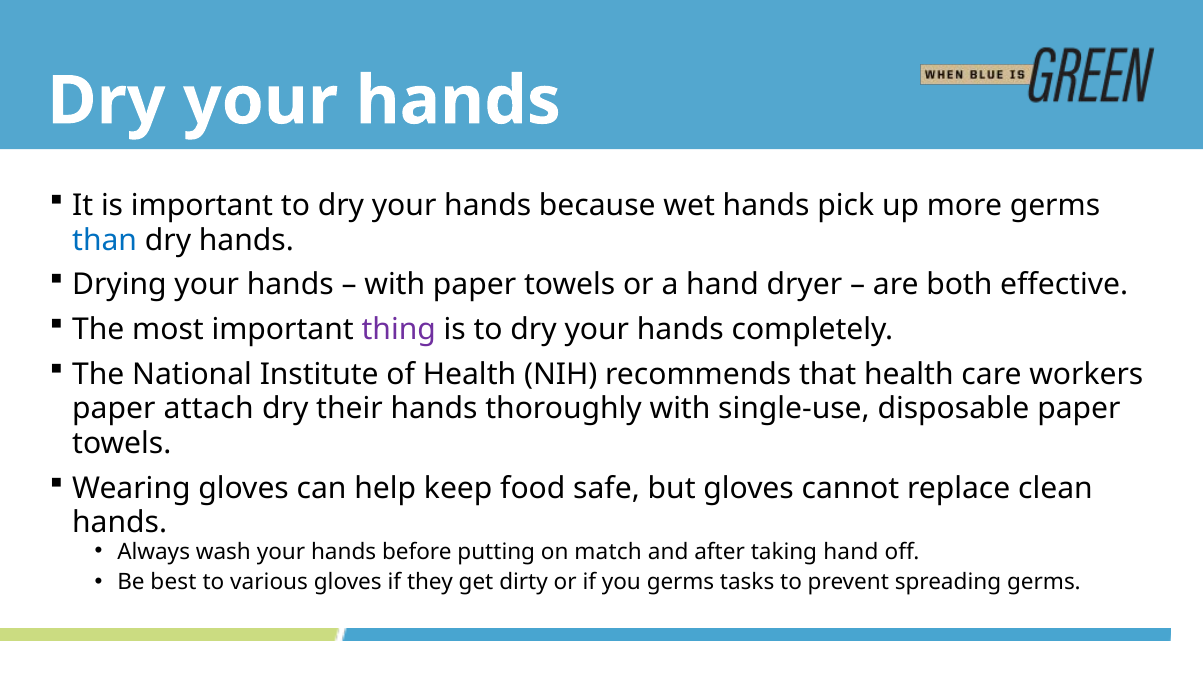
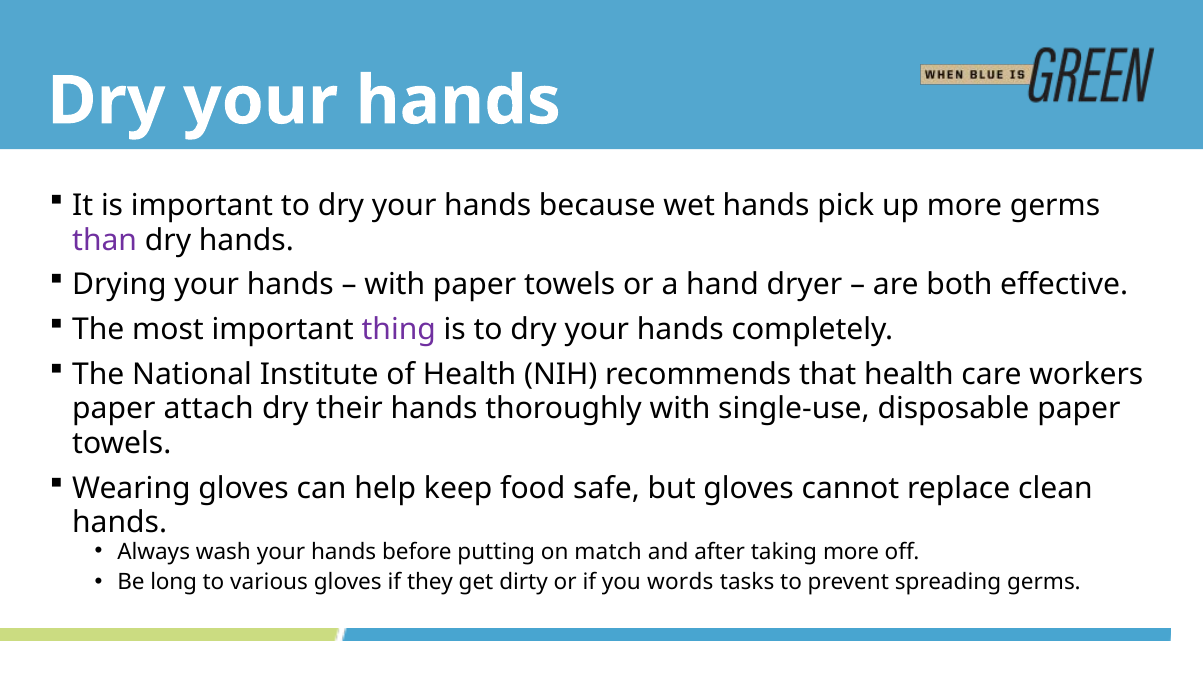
than colour: blue -> purple
taking hand: hand -> more
best: best -> long
you germs: germs -> words
